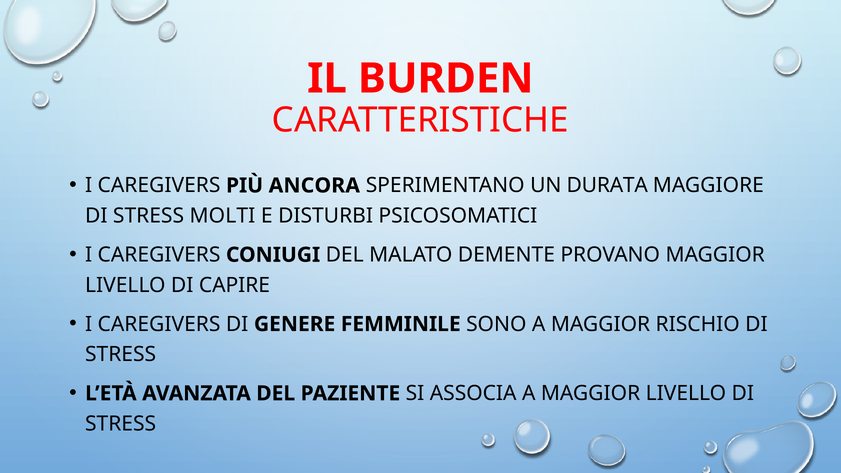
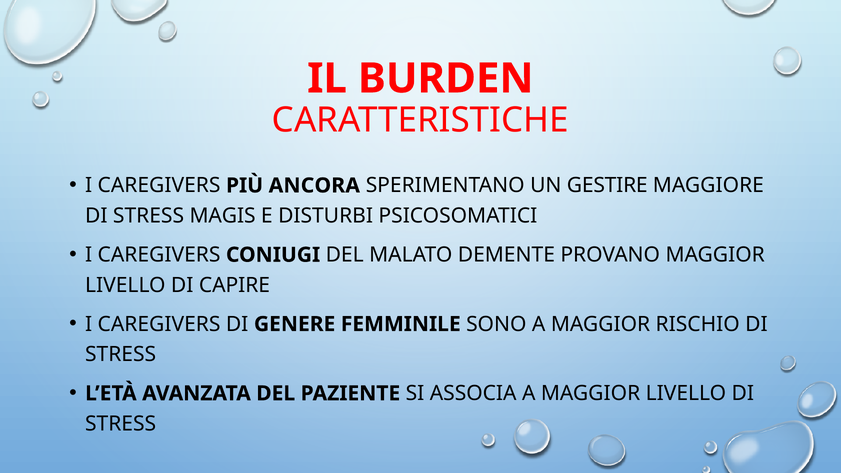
DURATA: DURATA -> GESTIRE
MOLTI: MOLTI -> MAGIS
